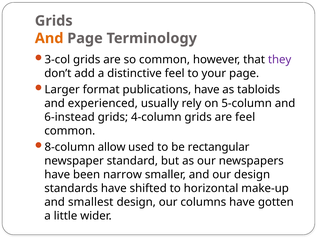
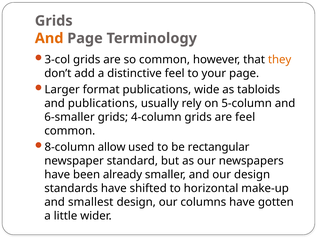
they colour: purple -> orange
publications have: have -> wide
and experienced: experienced -> publications
6-instead: 6-instead -> 6-smaller
narrow: narrow -> already
